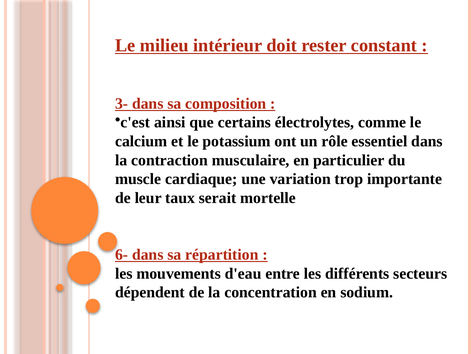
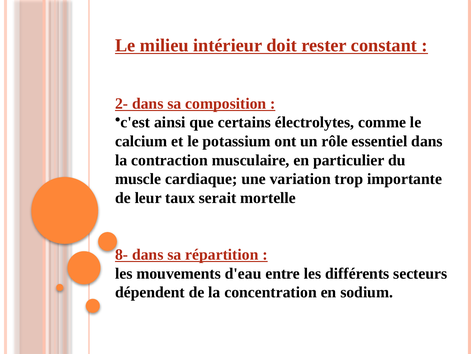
3-: 3- -> 2-
6-: 6- -> 8-
